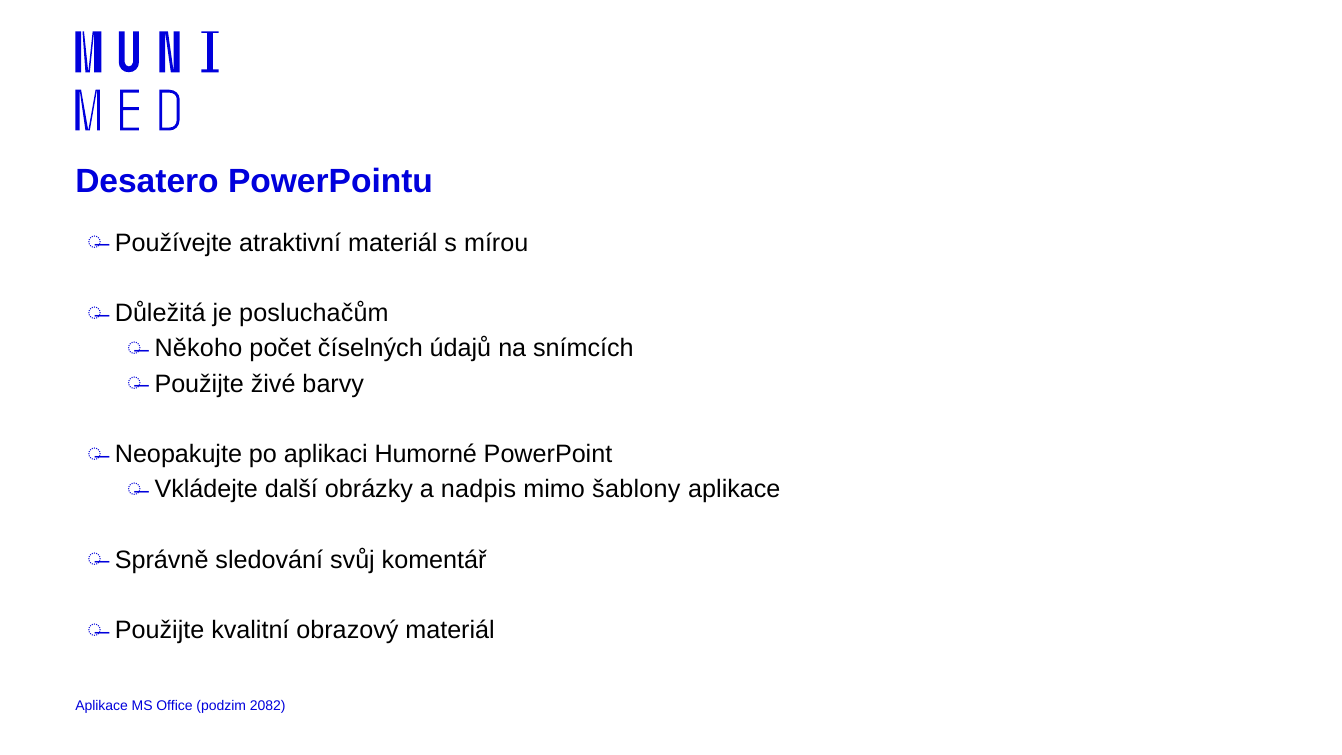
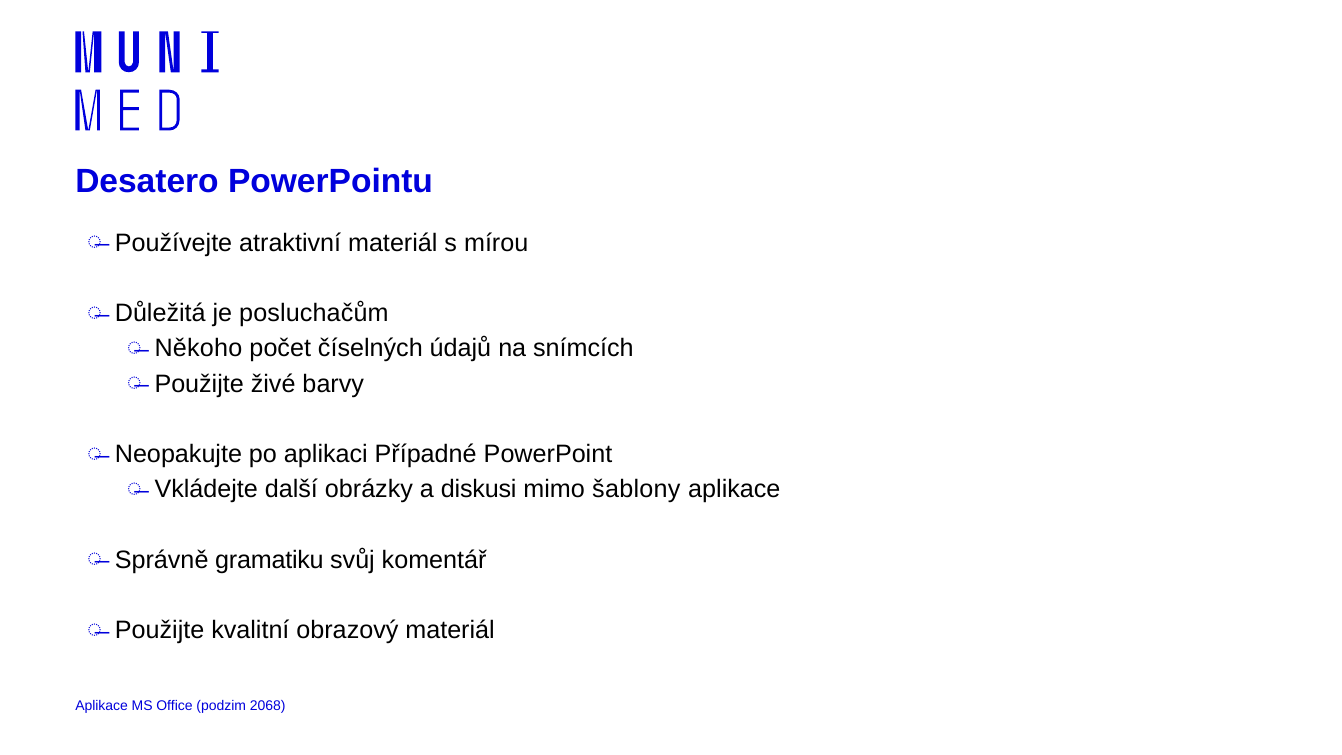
Humorné: Humorné -> Případné
nadpis: nadpis -> diskusi
sledování: sledování -> gramatiku
2082: 2082 -> 2068
